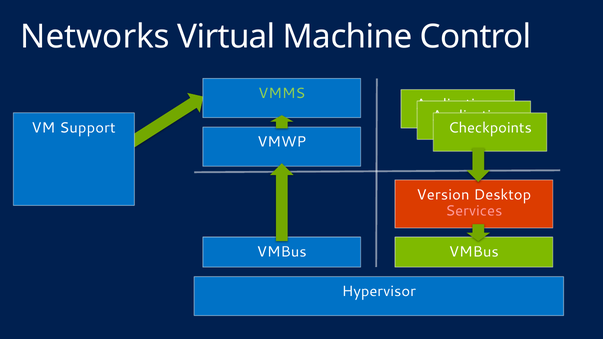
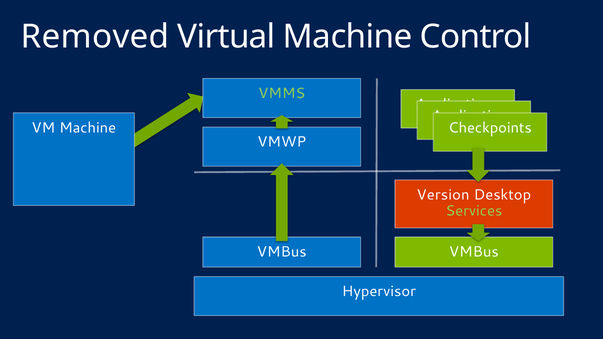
Networks: Networks -> Removed
VM Support: Support -> Machine
Services colour: pink -> light green
